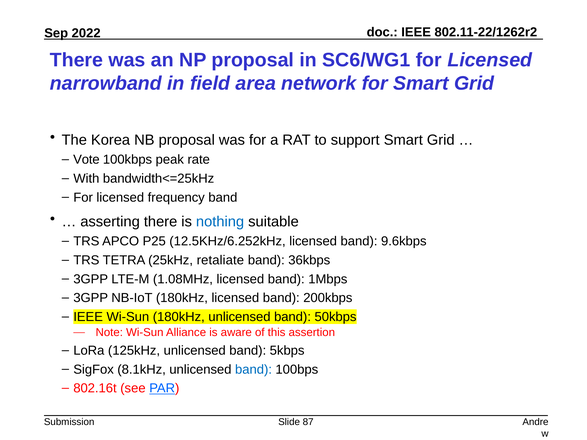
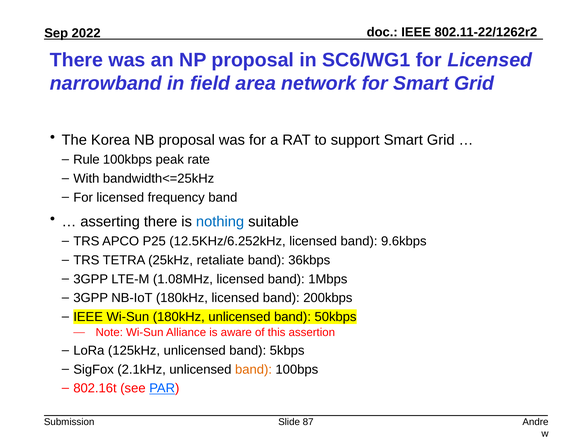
Vote: Vote -> Rule
8.1kHz: 8.1kHz -> 2.1kHz
band at (254, 370) colour: blue -> orange
